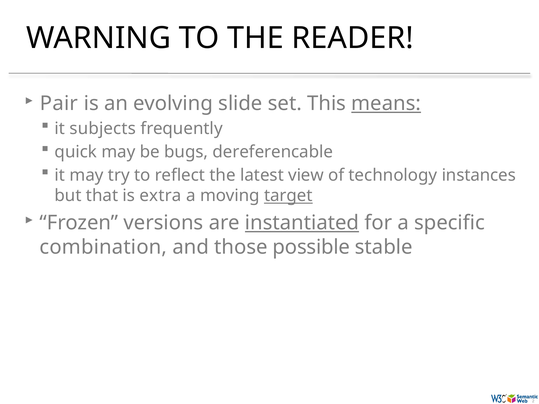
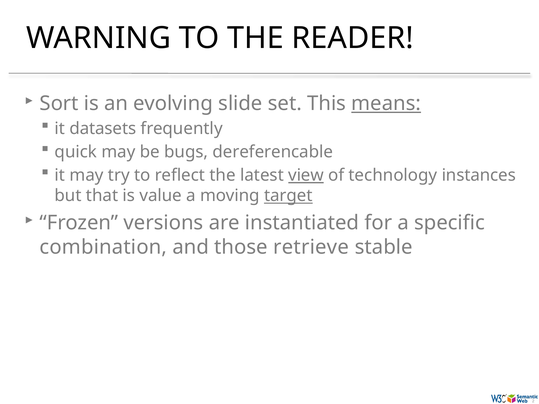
Pair: Pair -> Sort
subjects: subjects -> datasets
view underline: none -> present
extra: extra -> value
instantiated underline: present -> none
possible: possible -> retrieve
